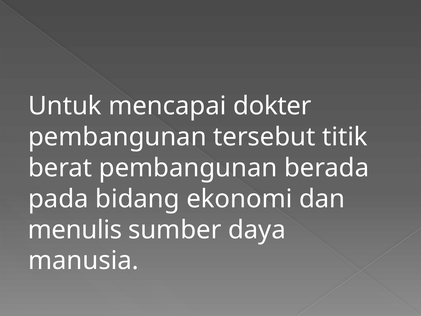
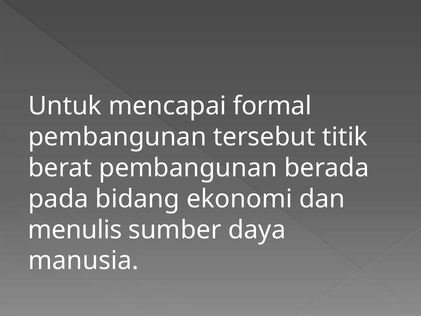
dokter: dokter -> formal
